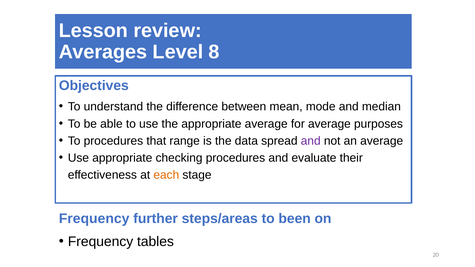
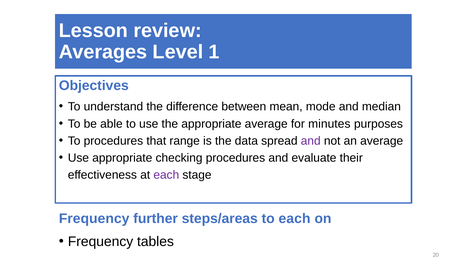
8: 8 -> 1
for average: average -> minutes
each at (166, 175) colour: orange -> purple
to been: been -> each
